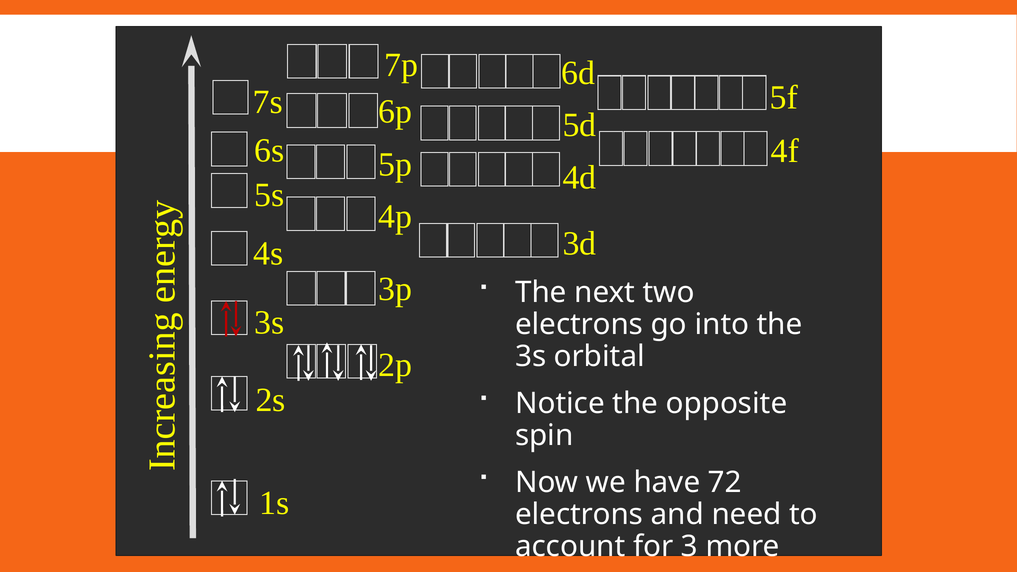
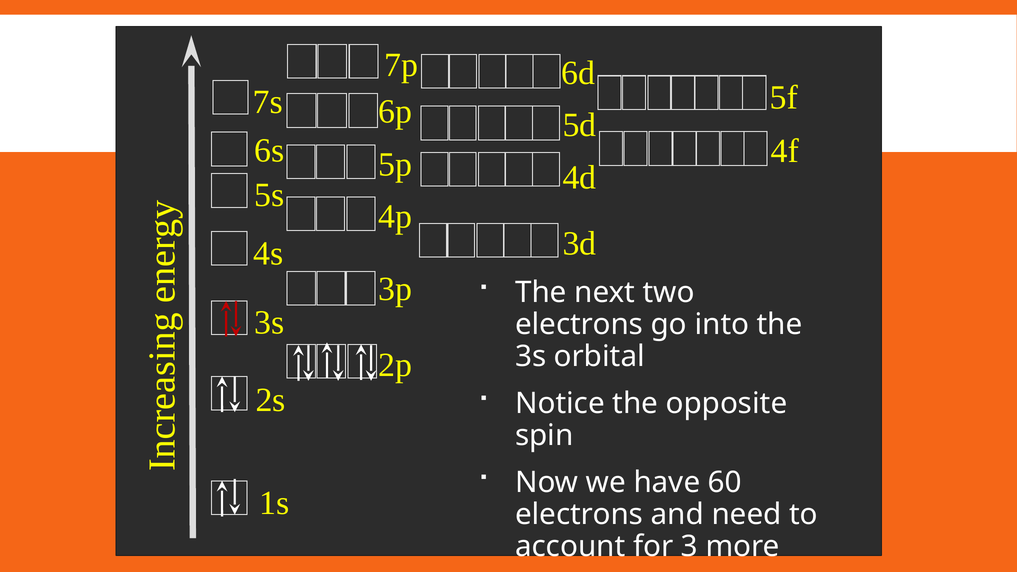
72: 72 -> 60
